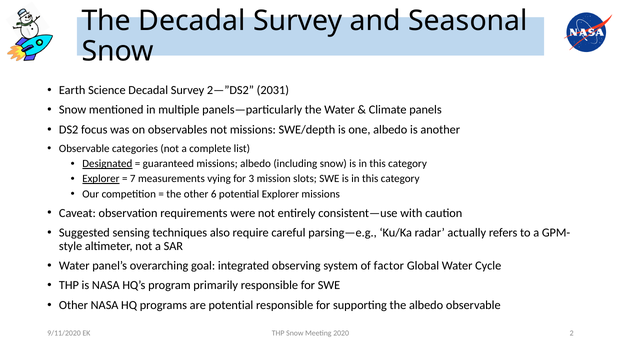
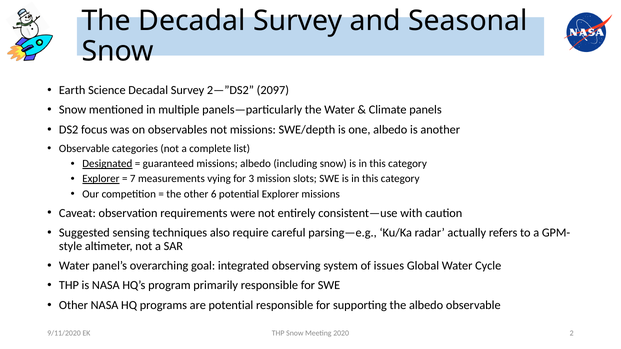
2031: 2031 -> 2097
factor: factor -> issues
